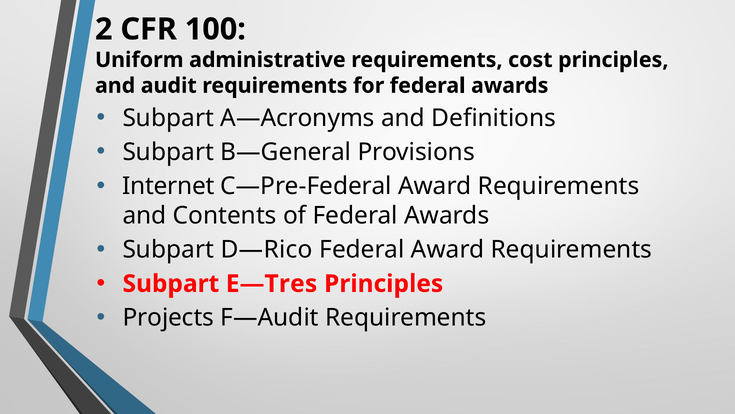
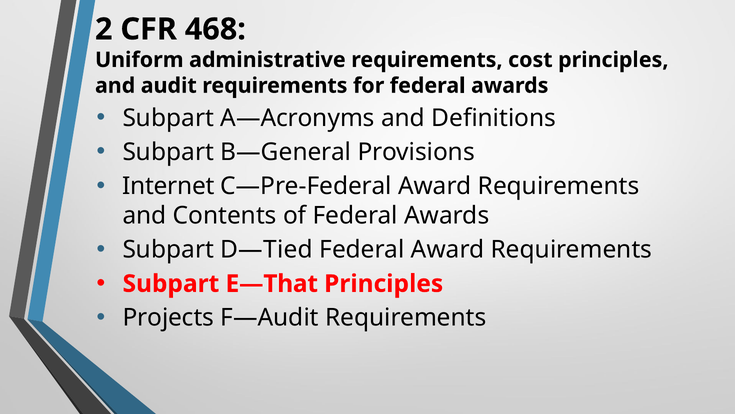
100: 100 -> 468
D—Rico: D—Rico -> D—Tied
E—Tres: E—Tres -> E—That
